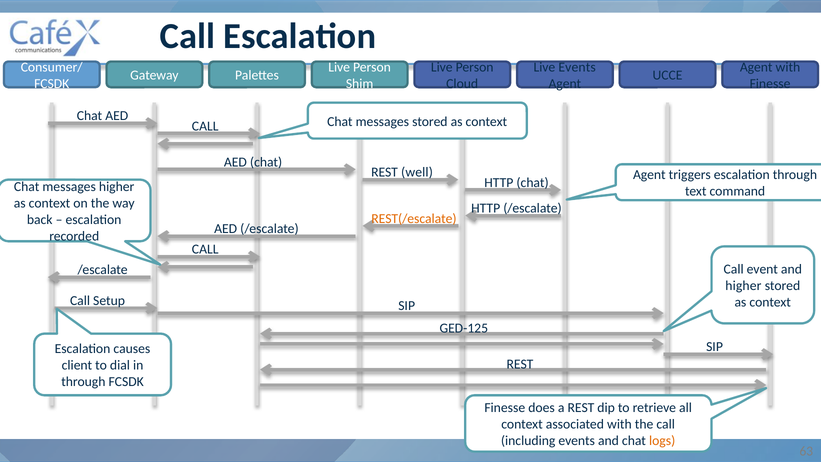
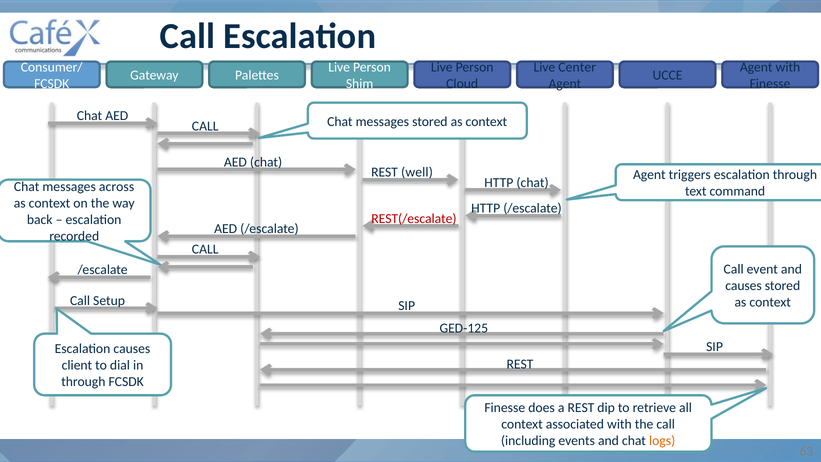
Live Events: Events -> Center
messages higher: higher -> across
REST(/escalate colour: orange -> red
higher at (743, 286): higher -> causes
